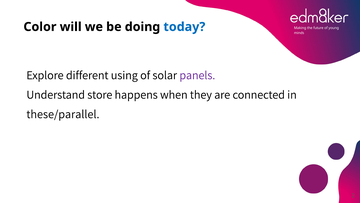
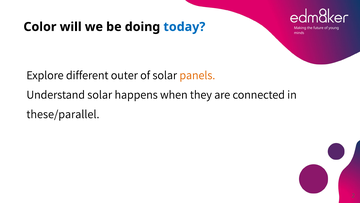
using: using -> outer
panels colour: purple -> orange
Understand store: store -> solar
